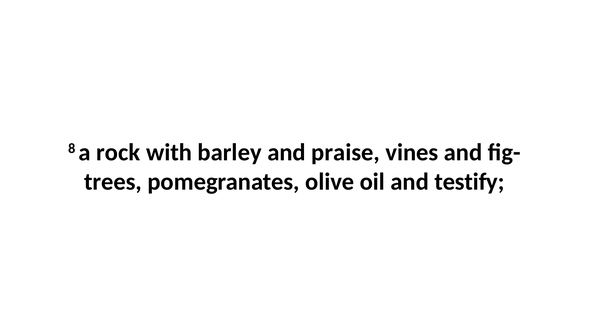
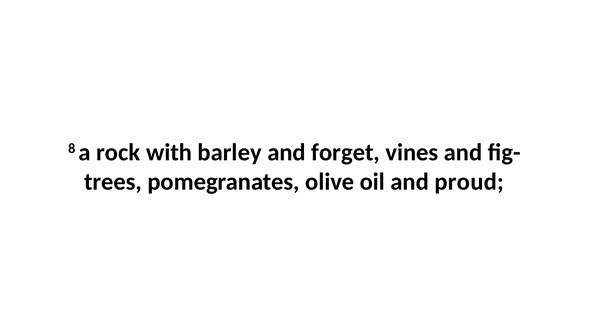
praise: praise -> forget
testify: testify -> proud
